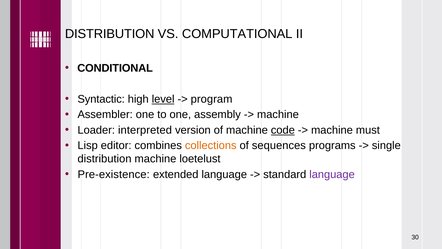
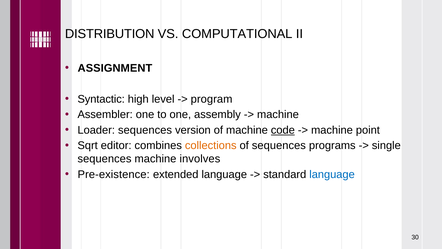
CONDITIONAL: CONDITIONAL -> ASSIGNMENT
level underline: present -> none
Loader interpreted: interpreted -> sequences
must: must -> point
Lisp: Lisp -> Sqrt
distribution at (105, 159): distribution -> sequences
loetelust: loetelust -> involves
language at (332, 174) colour: purple -> blue
